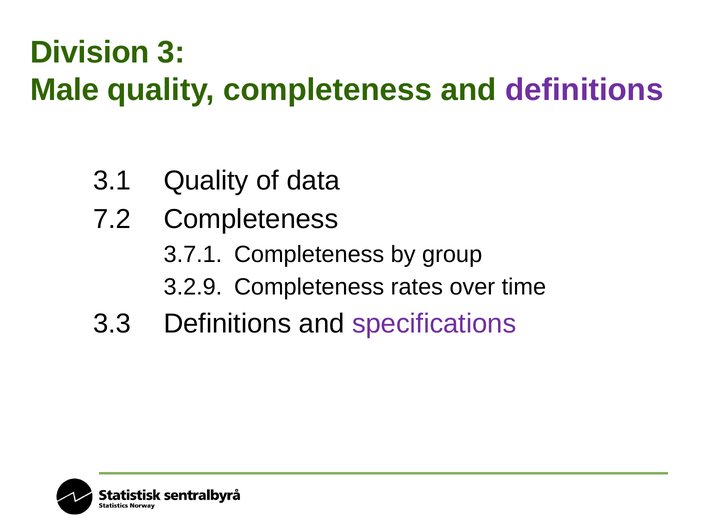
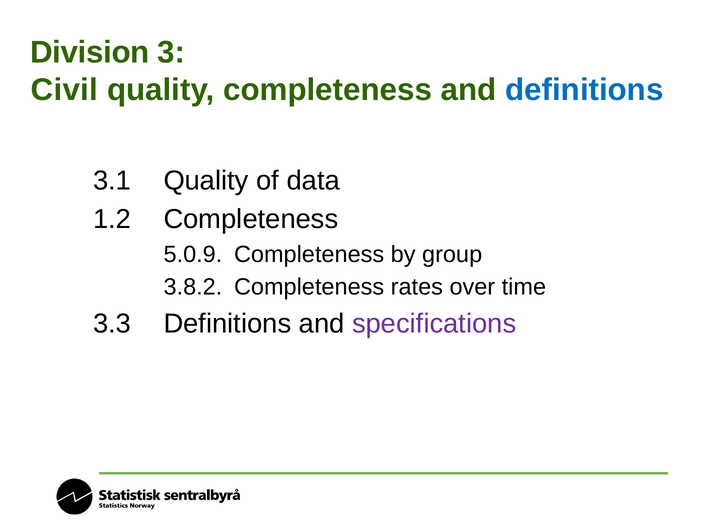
Male: Male -> Civil
definitions at (584, 90) colour: purple -> blue
7.2: 7.2 -> 1.2
3.7.1: 3.7.1 -> 5.0.9
3.2.9: 3.2.9 -> 3.8.2
